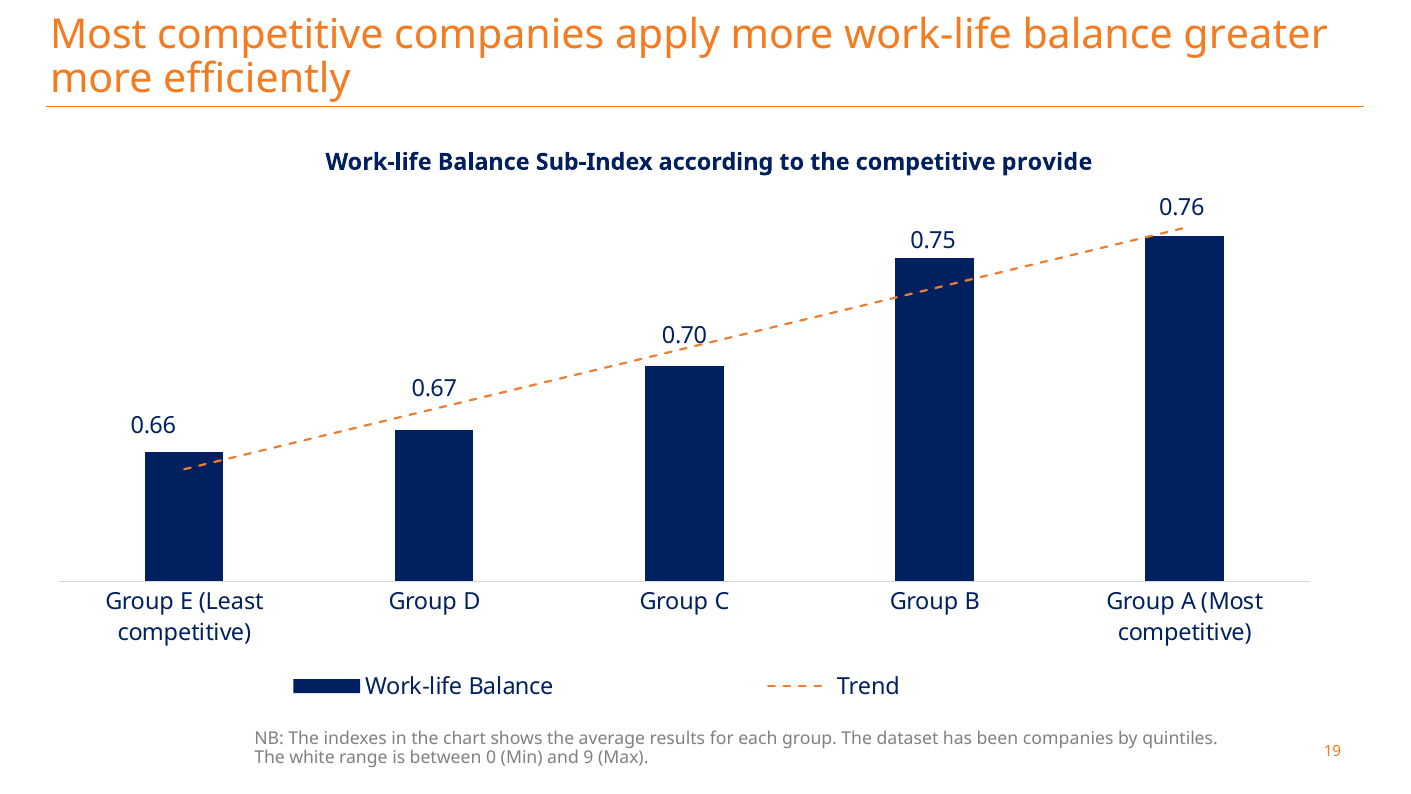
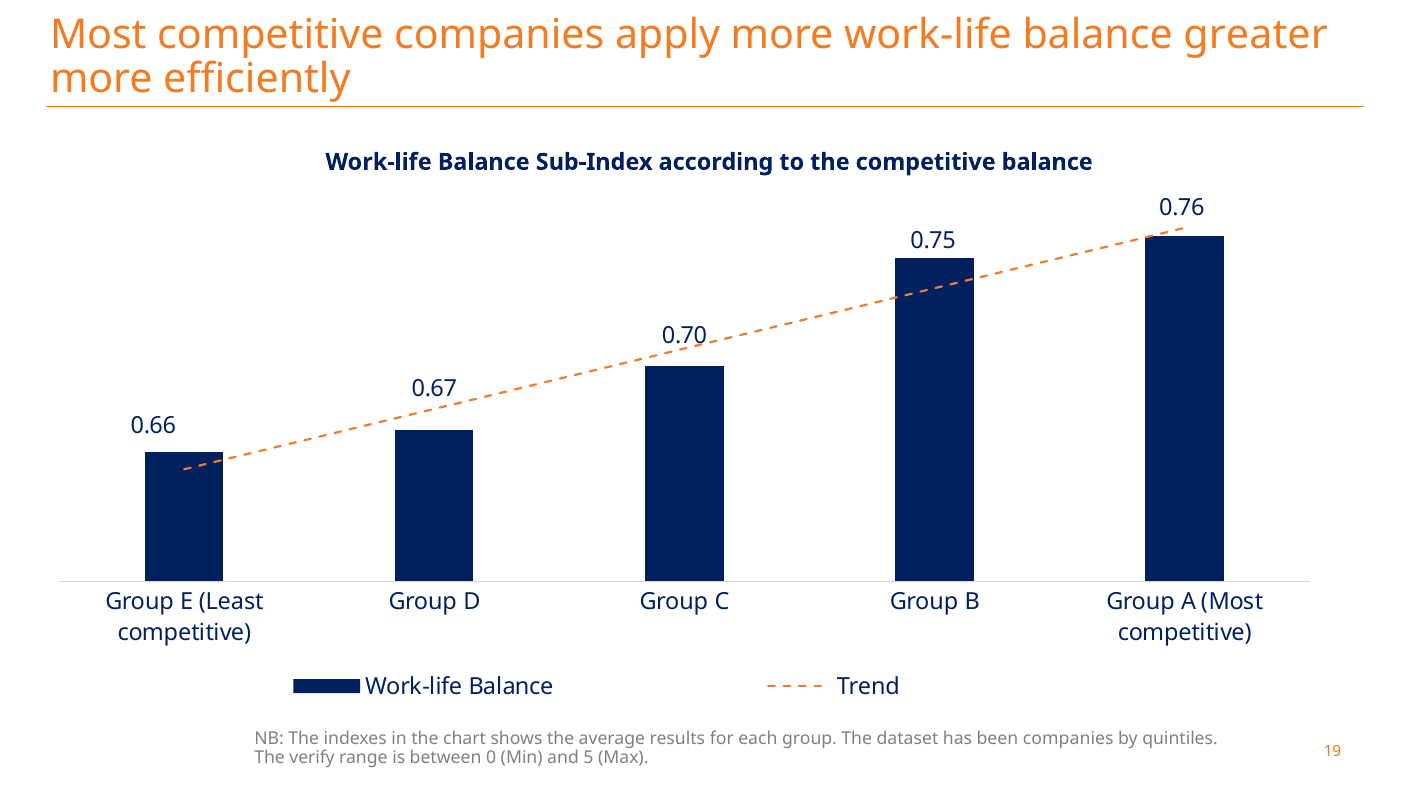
competitive provide: provide -> balance
white: white -> verify
9: 9 -> 5
